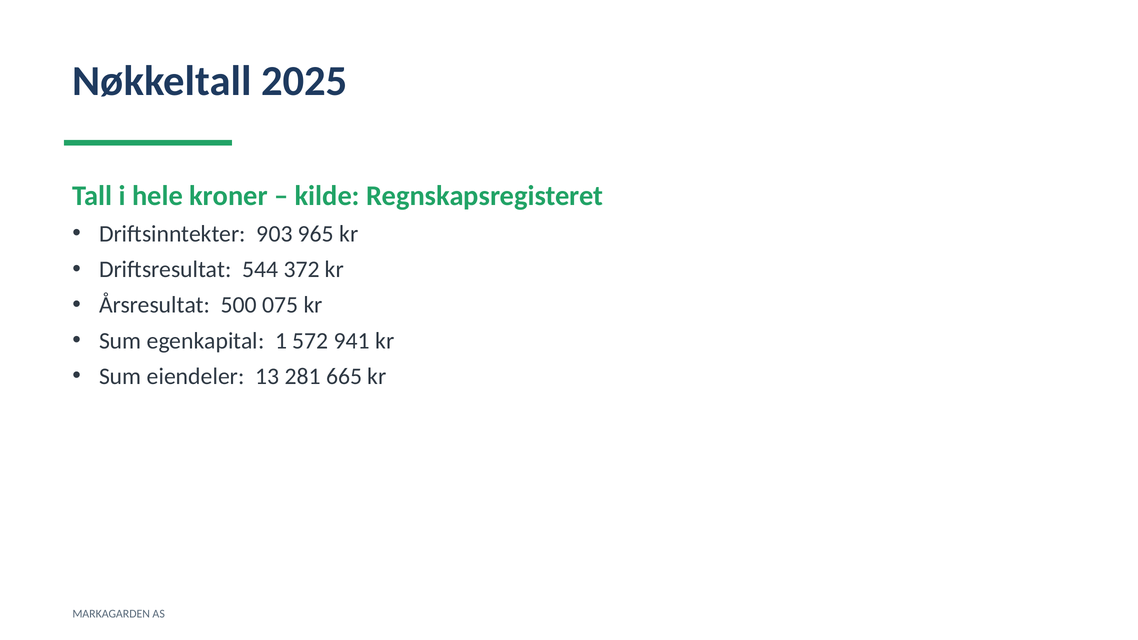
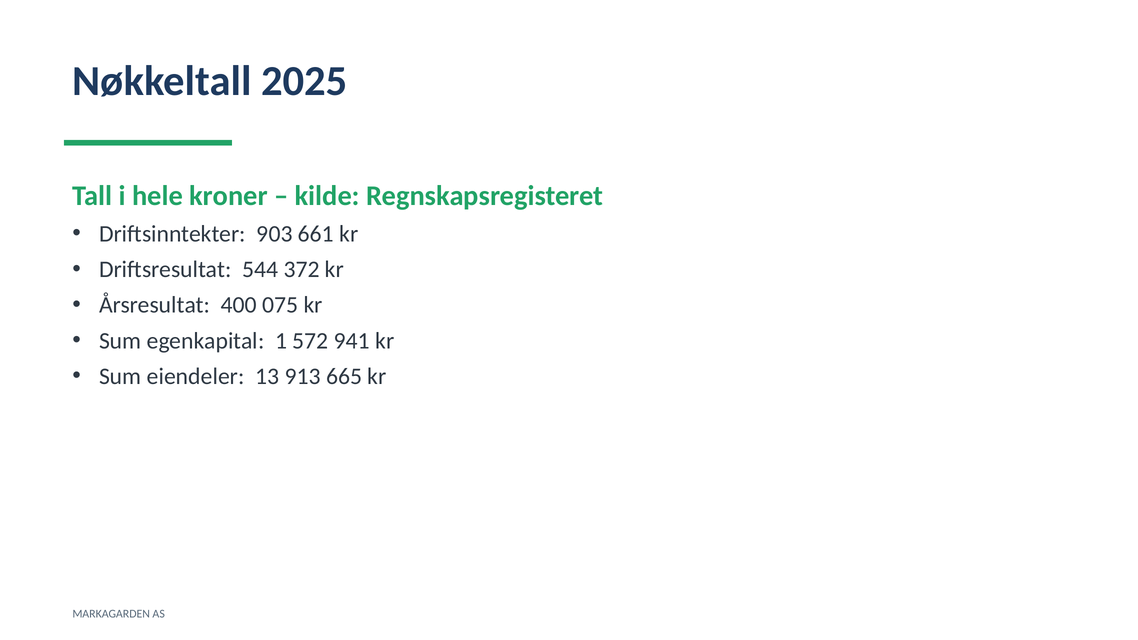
965: 965 -> 661
500: 500 -> 400
281: 281 -> 913
